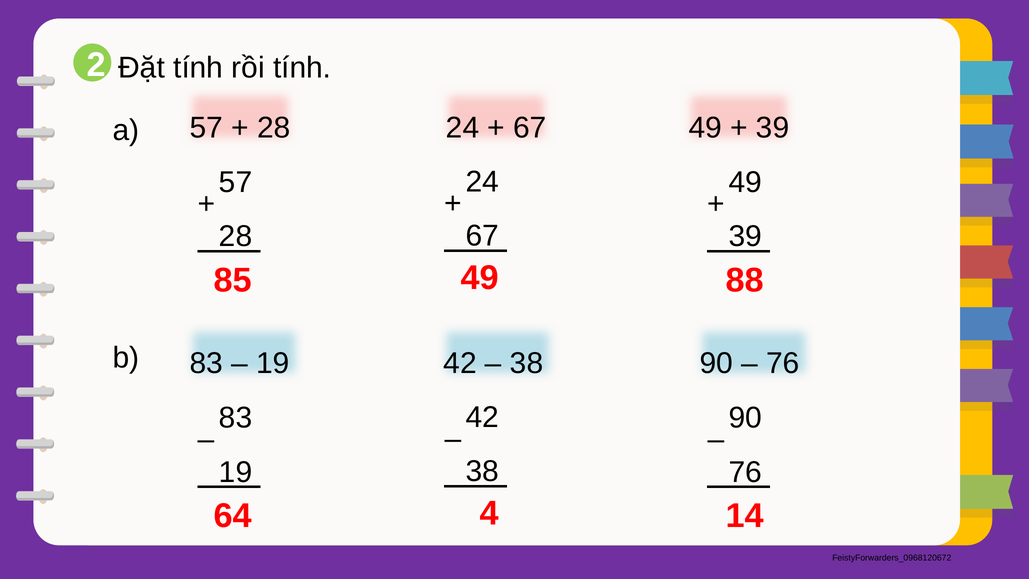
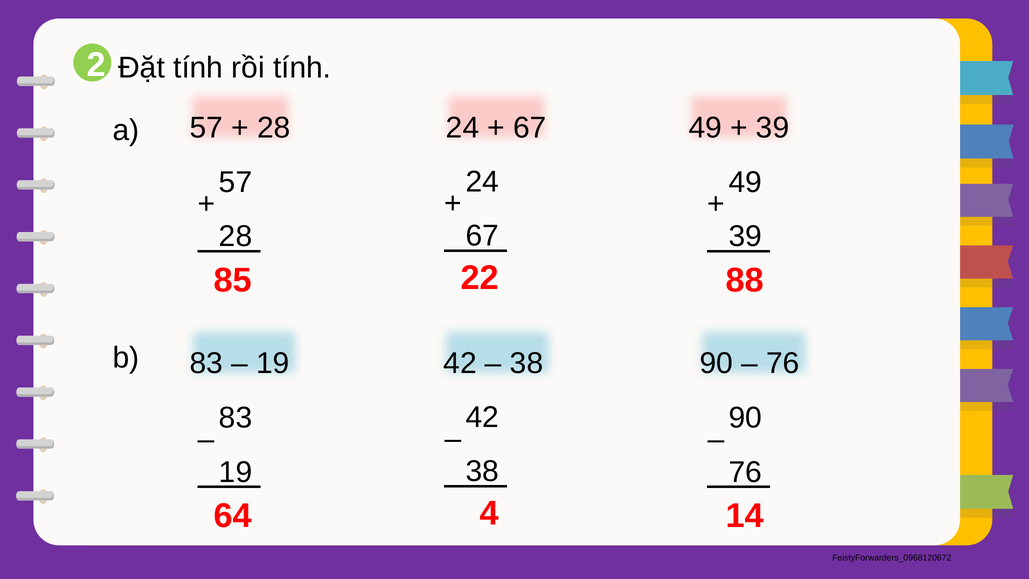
85 49: 49 -> 22
